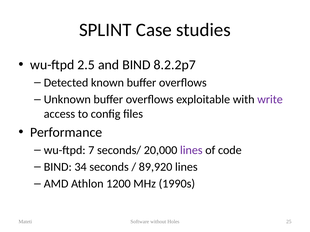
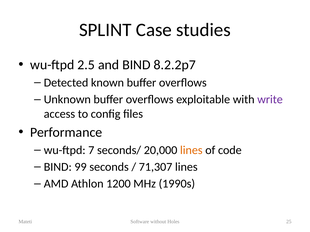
lines at (191, 150) colour: purple -> orange
34: 34 -> 99
89,920: 89,920 -> 71,307
